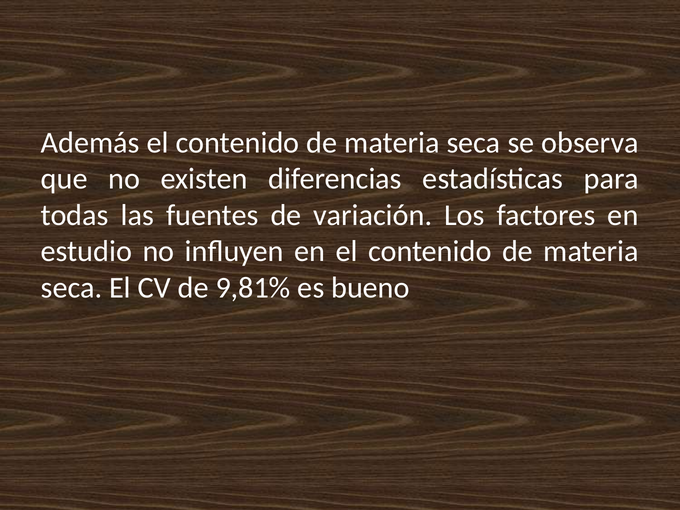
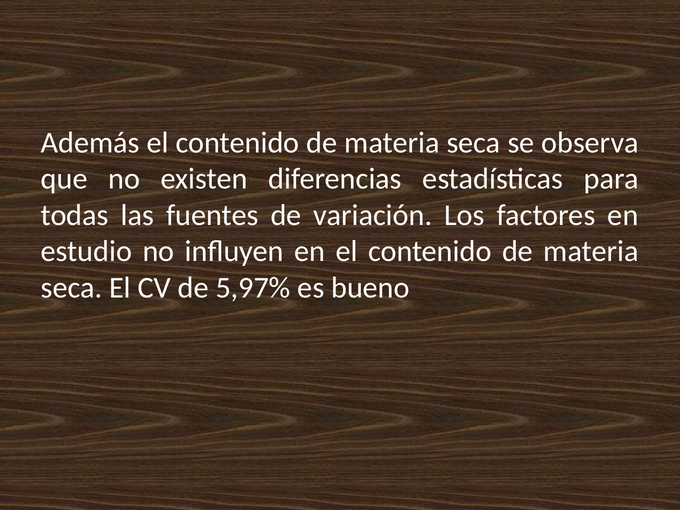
9,81%: 9,81% -> 5,97%
